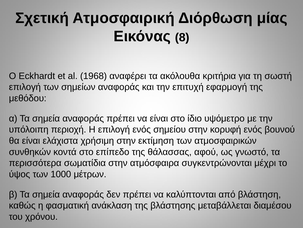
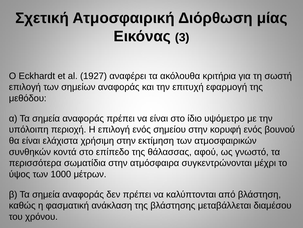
8: 8 -> 3
1968: 1968 -> 1927
